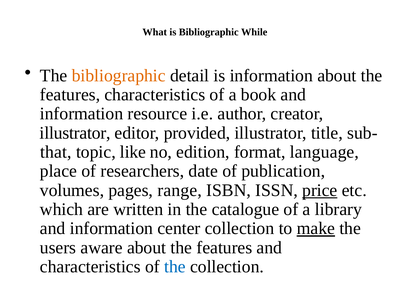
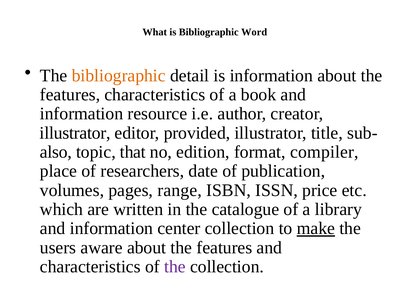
While: While -> Word
that: that -> also
like: like -> that
language: language -> compiler
price underline: present -> none
the at (175, 266) colour: blue -> purple
